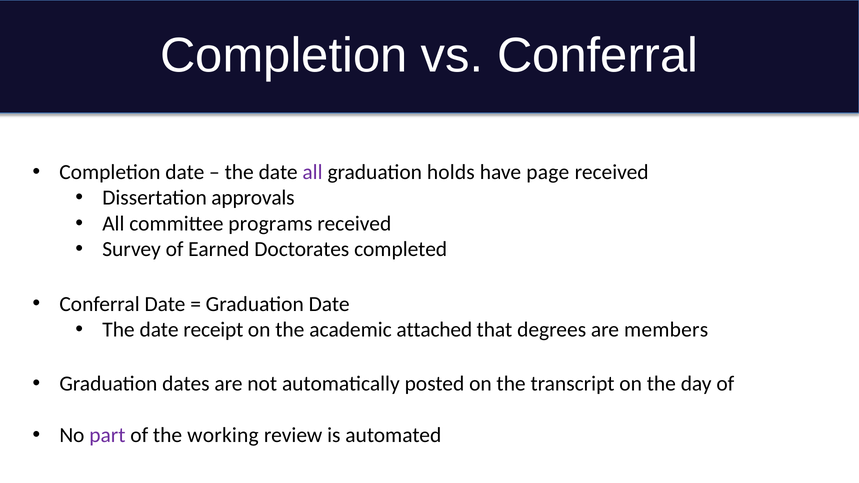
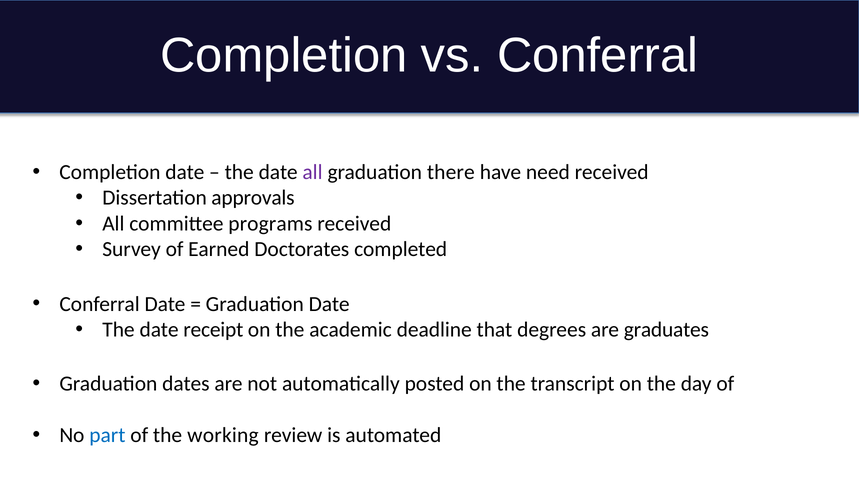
holds: holds -> there
page: page -> need
attached: attached -> deadline
members: members -> graduates
part colour: purple -> blue
